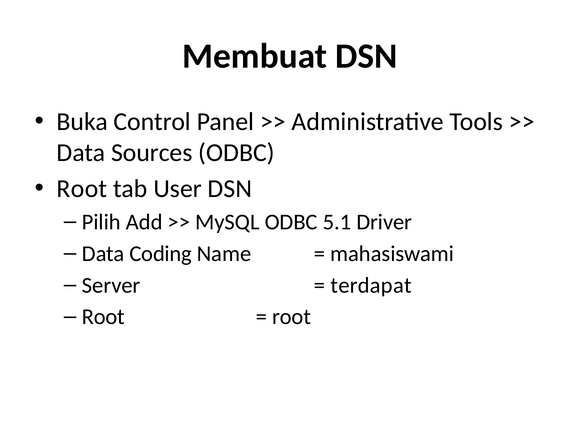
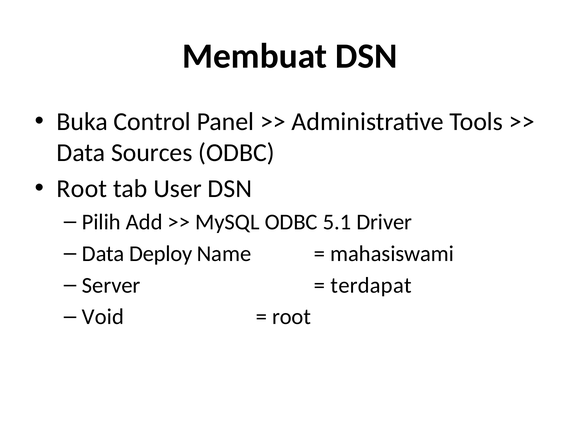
Coding: Coding -> Deploy
Root at (103, 317): Root -> Void
